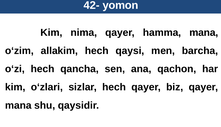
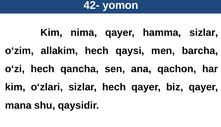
hamma mana: mana -> sizlar
